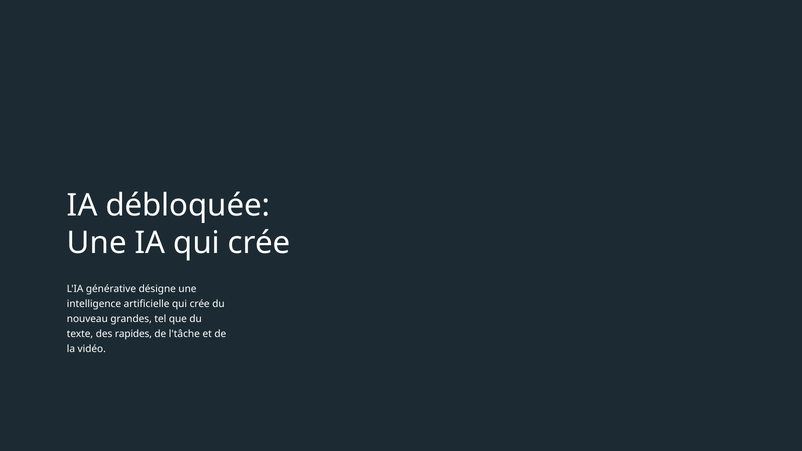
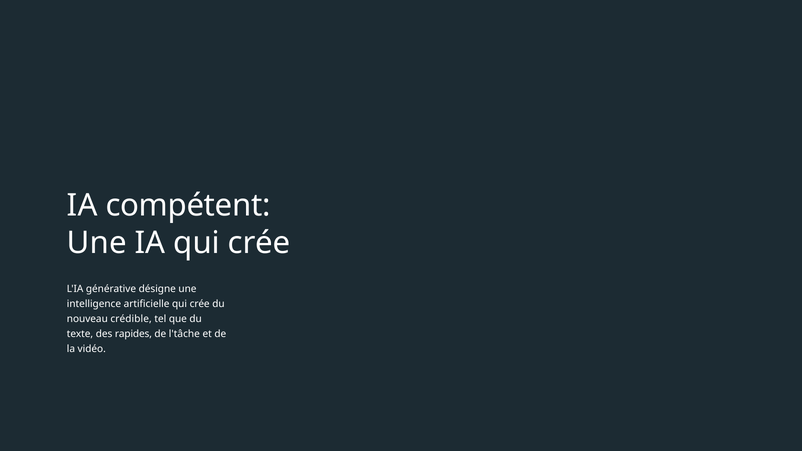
débloquée: débloquée -> compétent
grandes: grandes -> crédible
